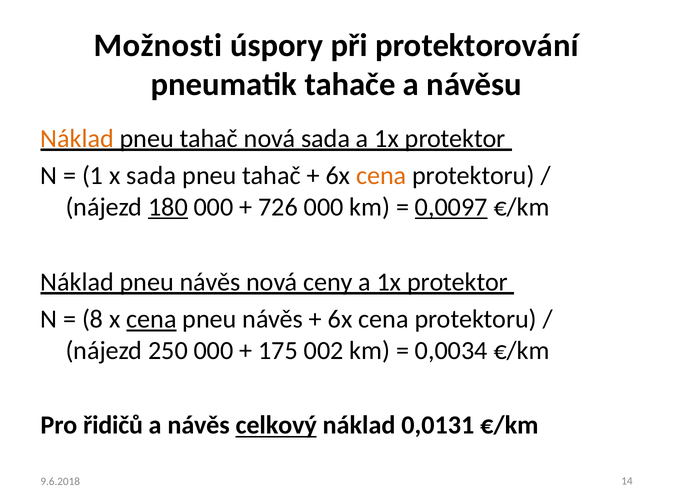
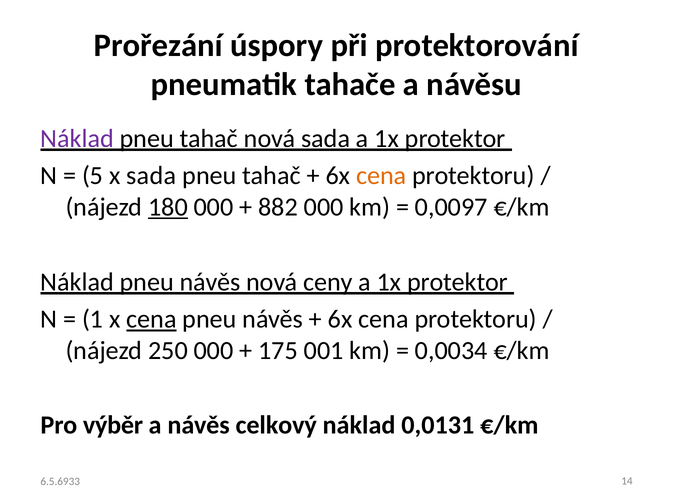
Možnosti: Možnosti -> Prořezání
Náklad at (77, 139) colour: orange -> purple
1: 1 -> 5
726: 726 -> 882
0,0097 underline: present -> none
8: 8 -> 1
002: 002 -> 001
řidičů: řidičů -> výběr
celkový underline: present -> none
9.6.2018: 9.6.2018 -> 6.5.6933
